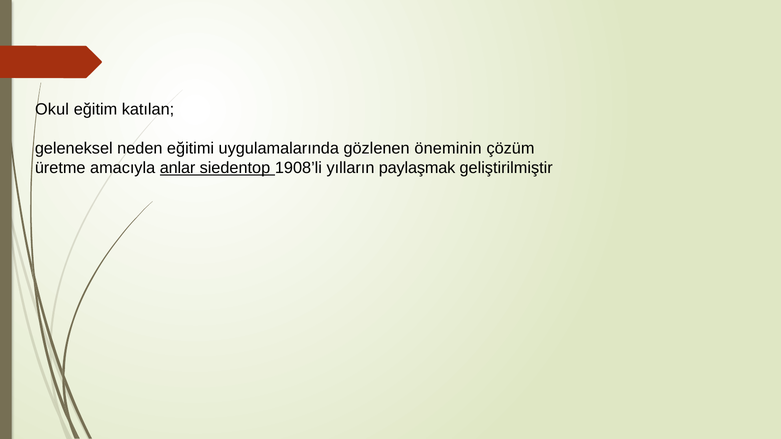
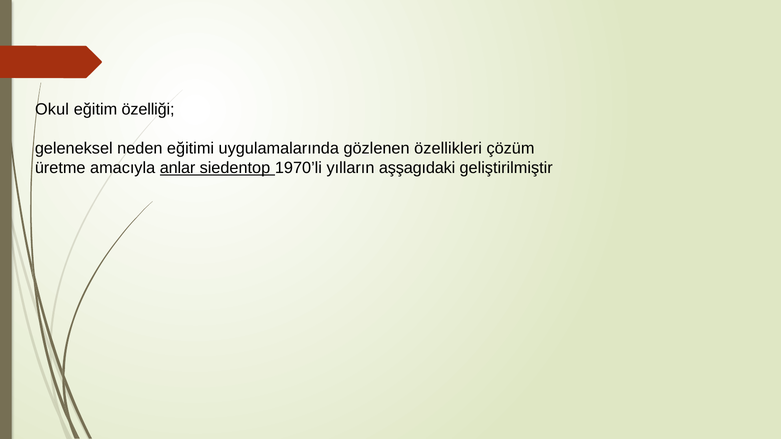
katılan: katılan -> özelliği
öneminin: öneminin -> özellikleri
1908’li: 1908’li -> 1970’li
paylaşmak: paylaşmak -> aşşagıdaki
